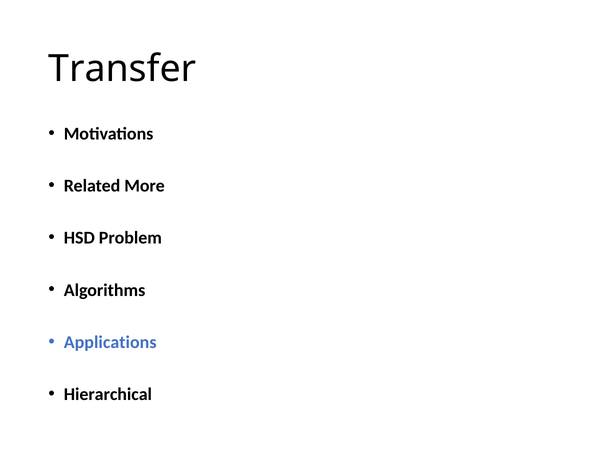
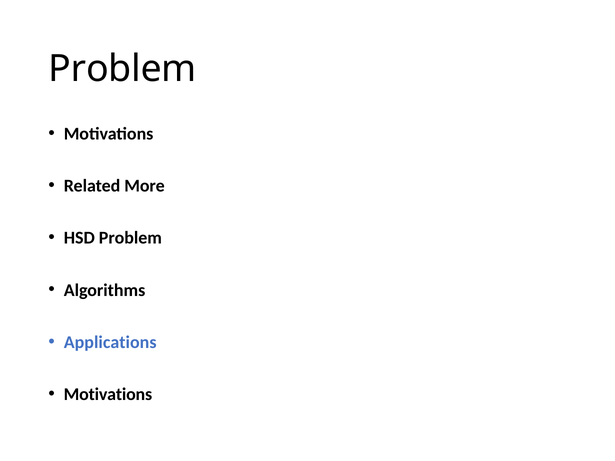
Transfer at (122, 69): Transfer -> Problem
Hierarchical at (108, 395): Hierarchical -> Motivations
